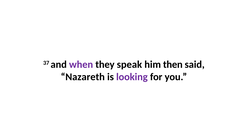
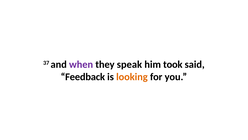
then: then -> took
Nazareth: Nazareth -> Feedback
looking colour: purple -> orange
